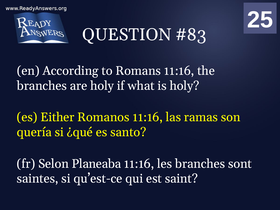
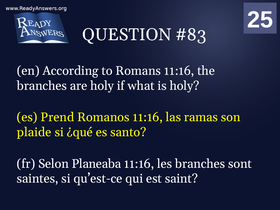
Either: Either -> Prend
quería: quería -> plaide
